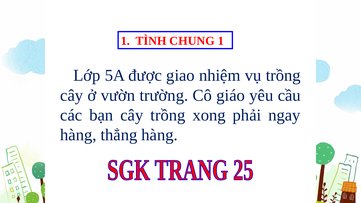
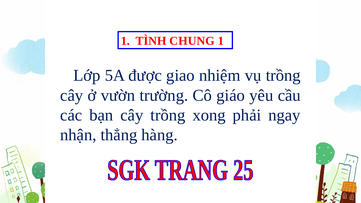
hàng at (78, 135): hàng -> nhận
